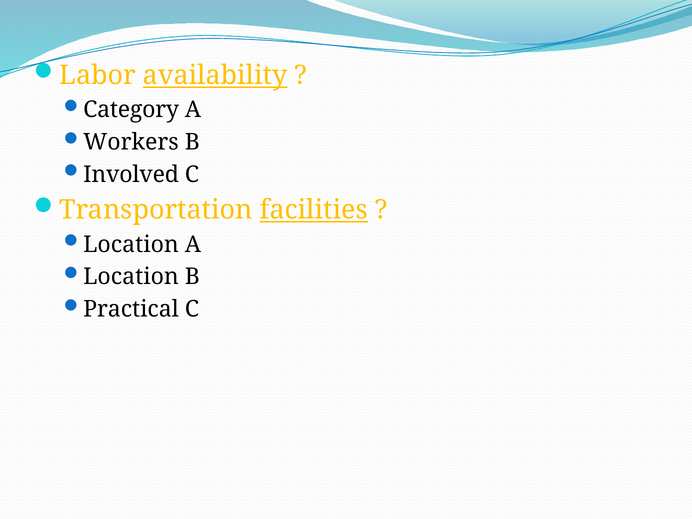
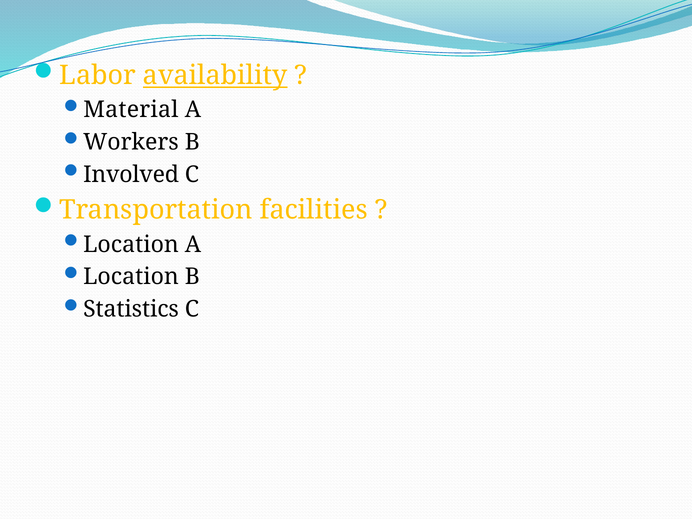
Category: Category -> Material
facilities underline: present -> none
Practical: Practical -> Statistics
